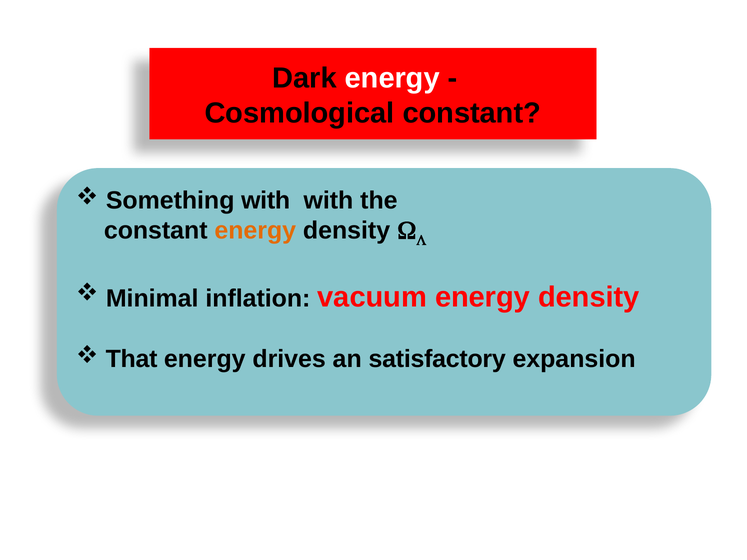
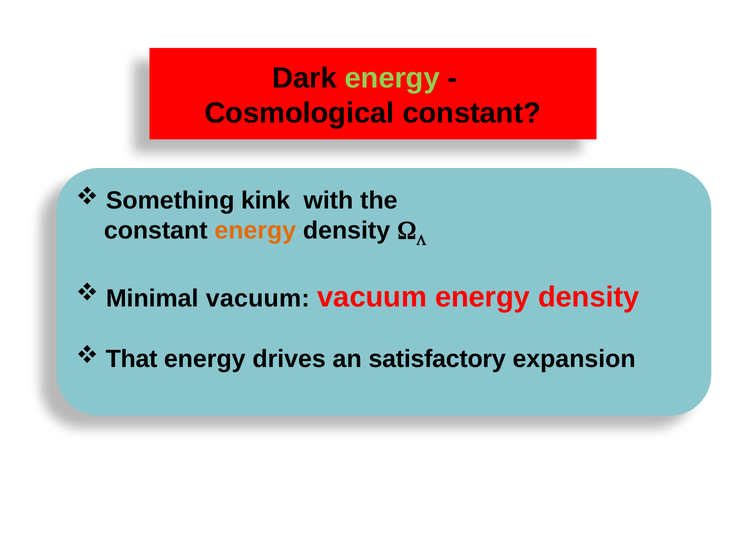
energy at (392, 78) colour: white -> light green
Something with: with -> kink
Minimal inflation: inflation -> vacuum
